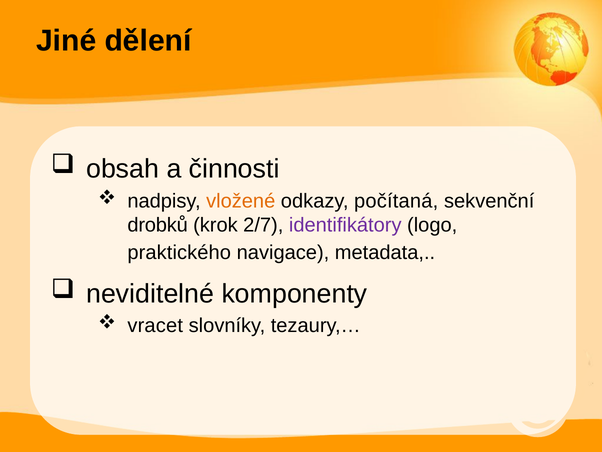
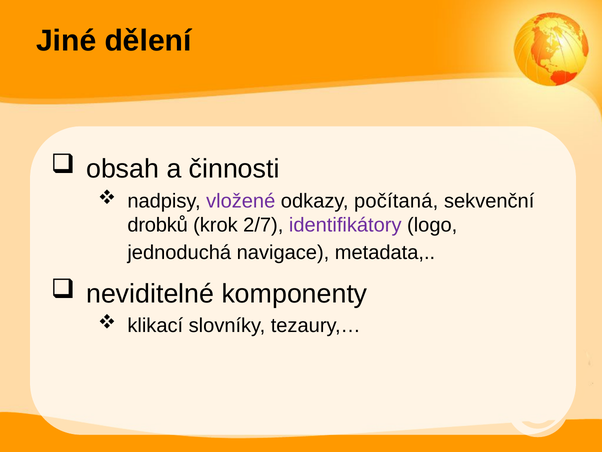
vložené colour: orange -> purple
praktického: praktického -> jednoduchá
vracet: vracet -> klikací
